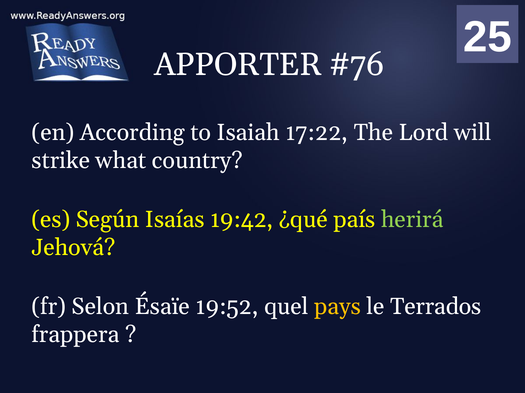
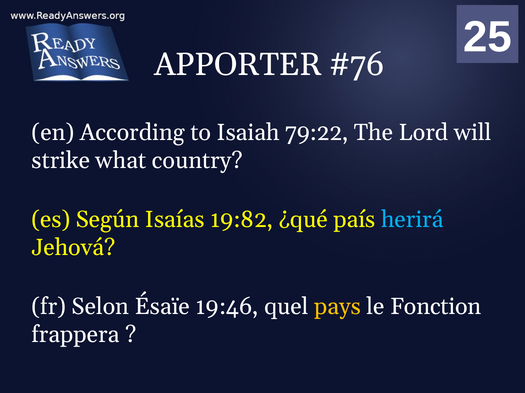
17:22: 17:22 -> 79:22
19:42: 19:42 -> 19:82
herirá colour: light green -> light blue
19:52: 19:52 -> 19:46
Terrados: Terrados -> Fonction
